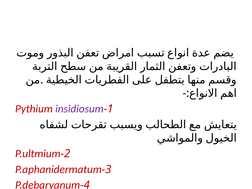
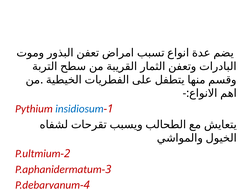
insidiosum colour: purple -> blue
